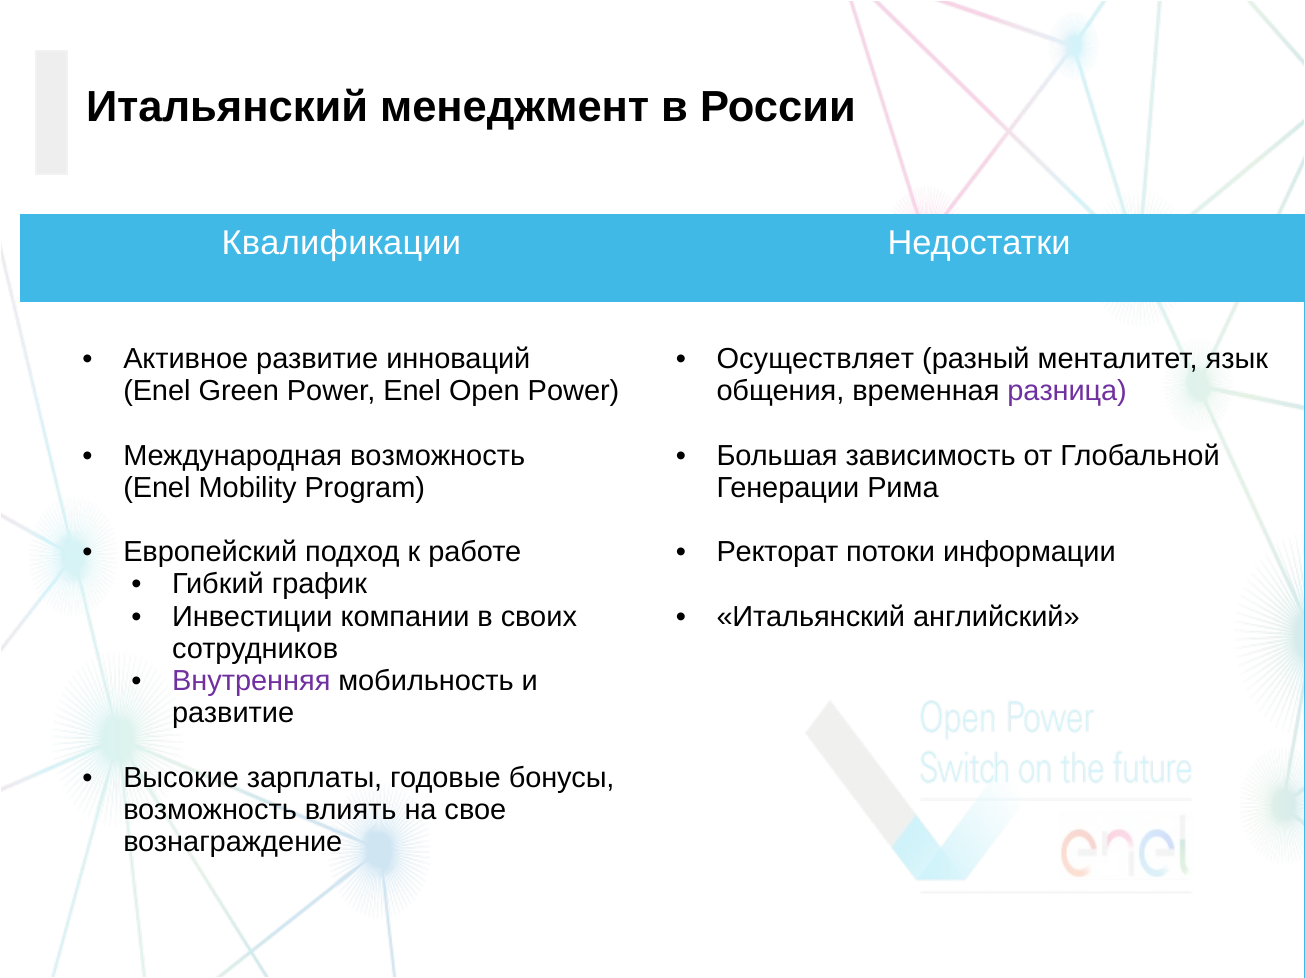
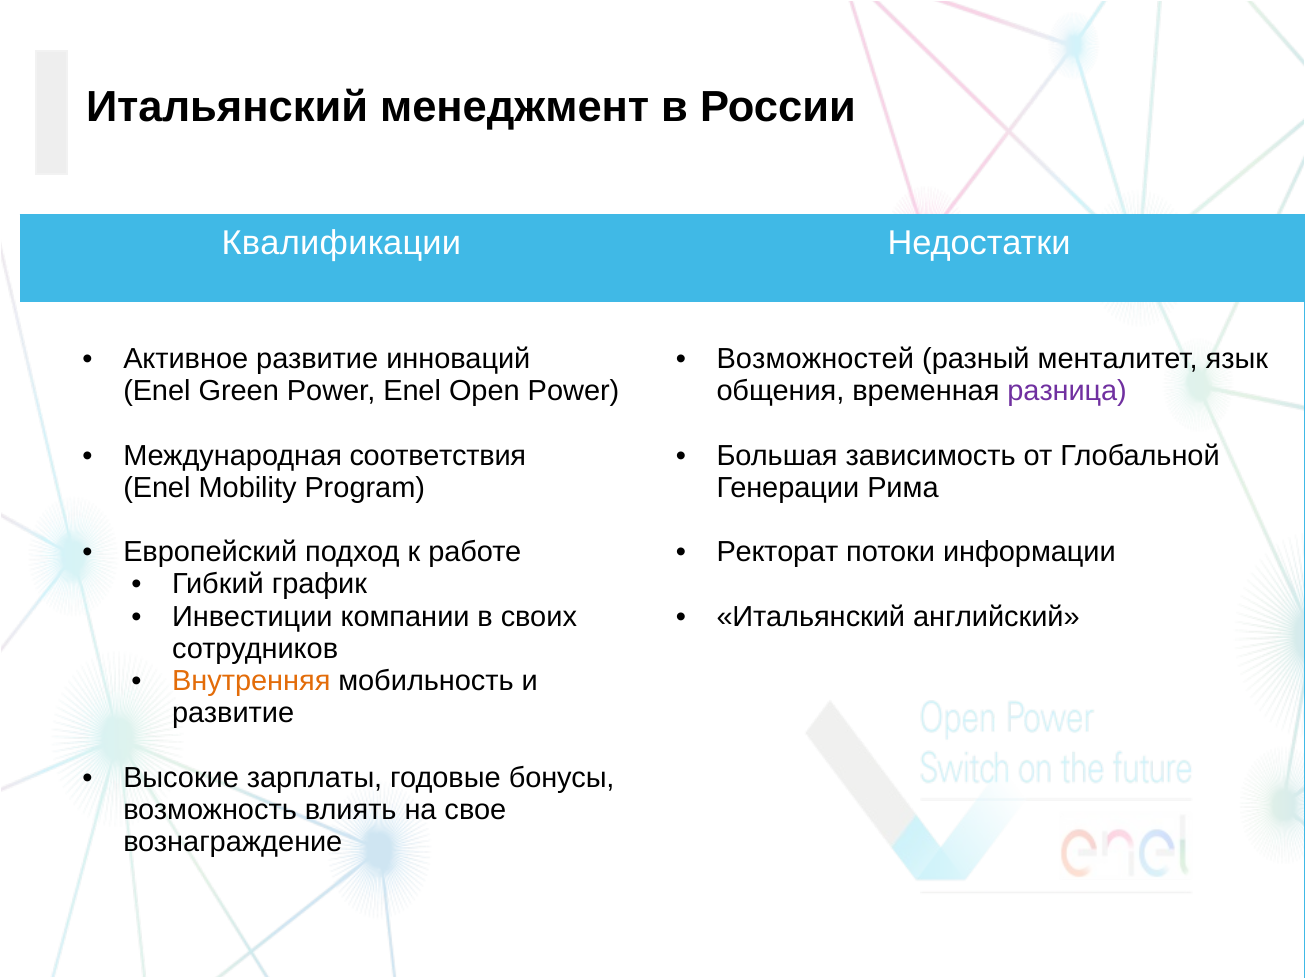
Осуществляет: Осуществляет -> Возможностей
Международная возможность: возможность -> соответствия
Внутренняя colour: purple -> orange
